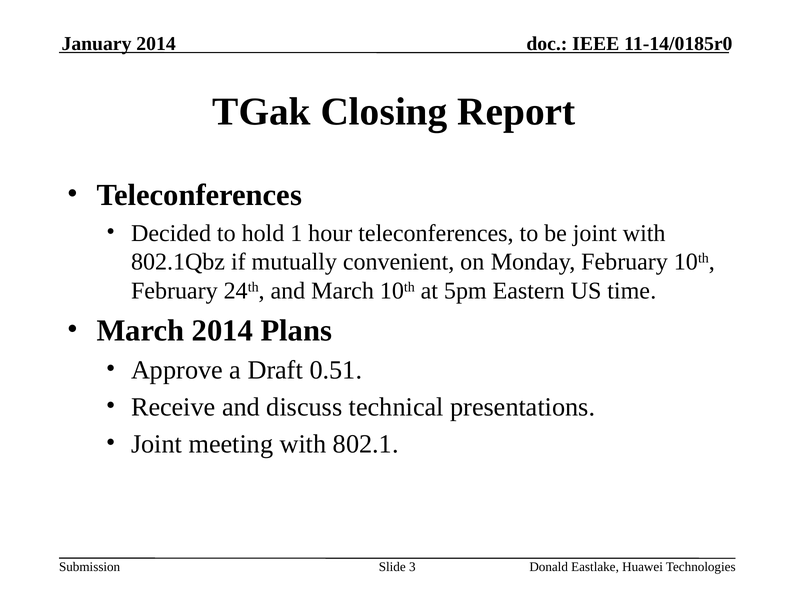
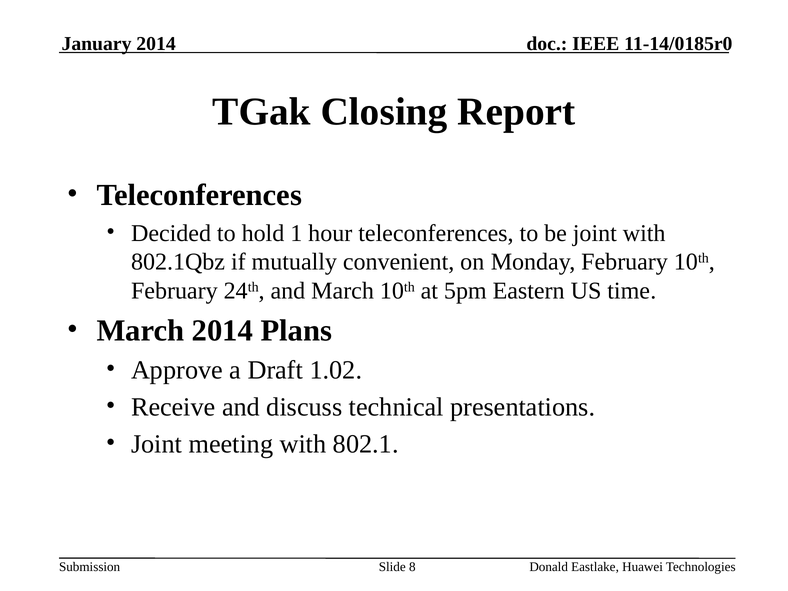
0.51: 0.51 -> 1.02
3: 3 -> 8
